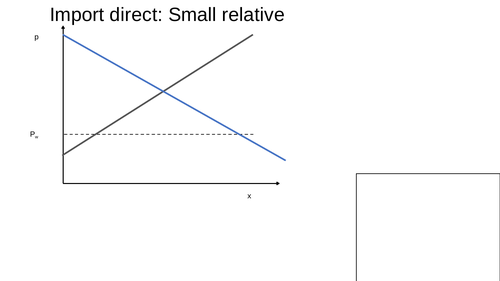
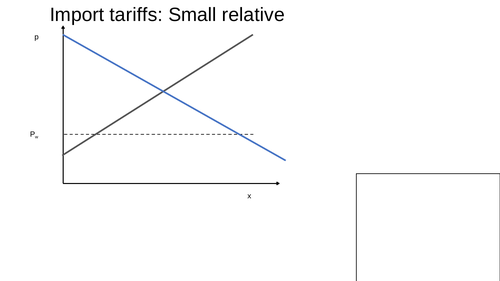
direct: direct -> tariffs
